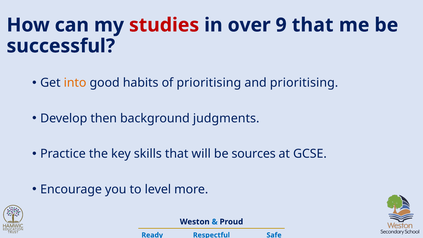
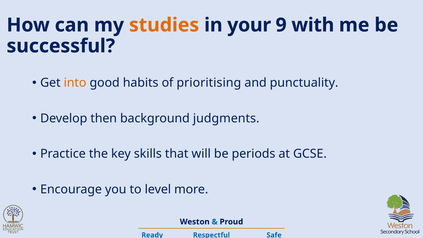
studies colour: red -> orange
over: over -> your
9 that: that -> with
and prioritising: prioritising -> punctuality
sources: sources -> periods
